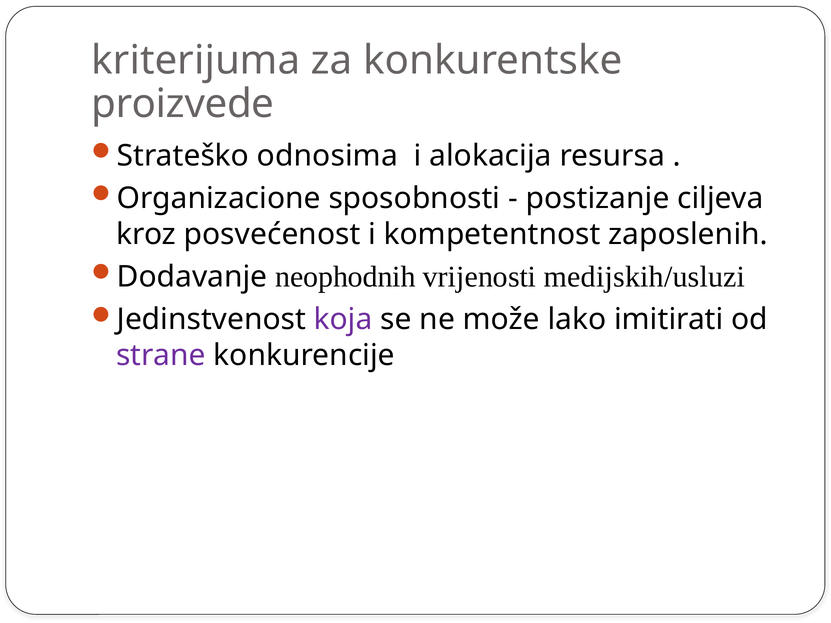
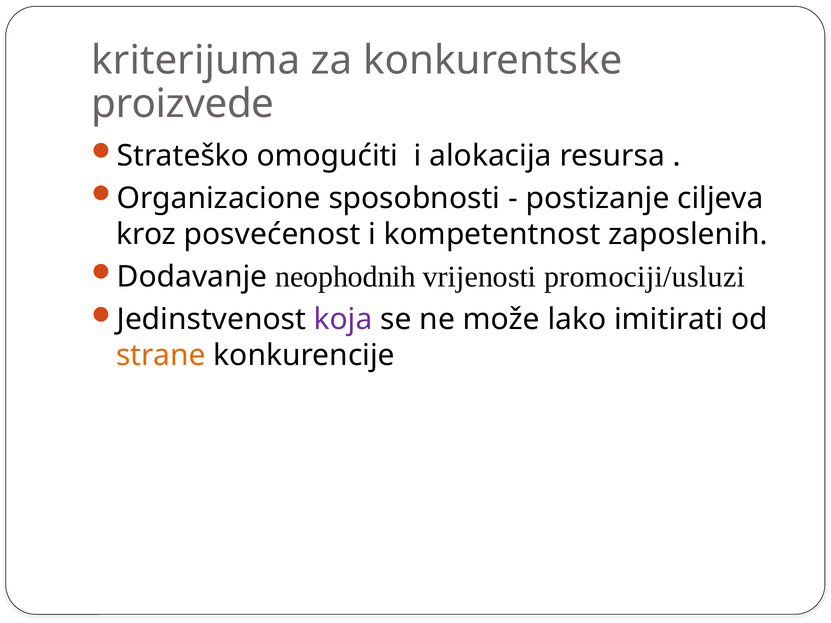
odnosima: odnosima -> omogućiti
medijskih/usluzi: medijskih/usluzi -> promociji/usluzi
strane colour: purple -> orange
